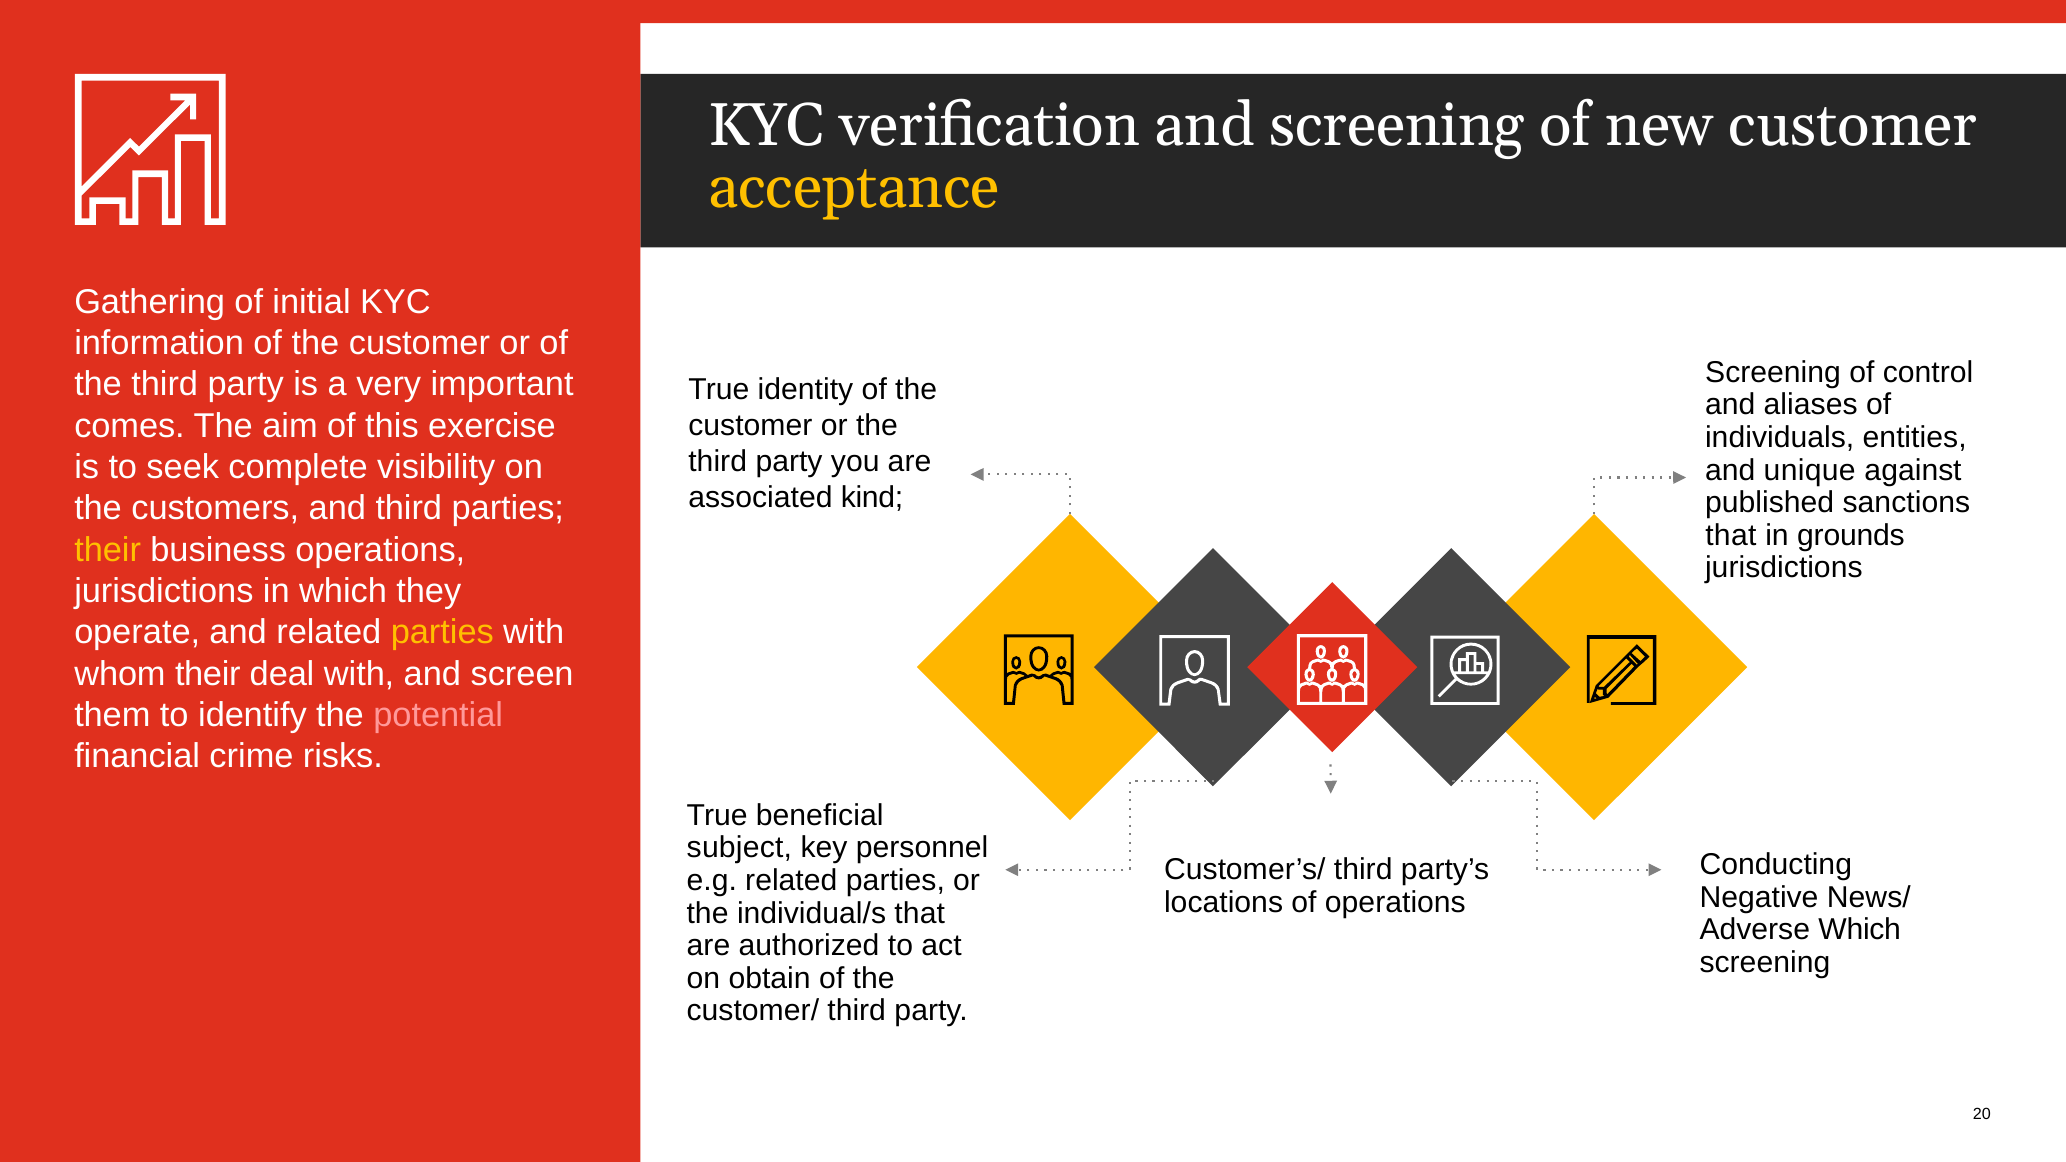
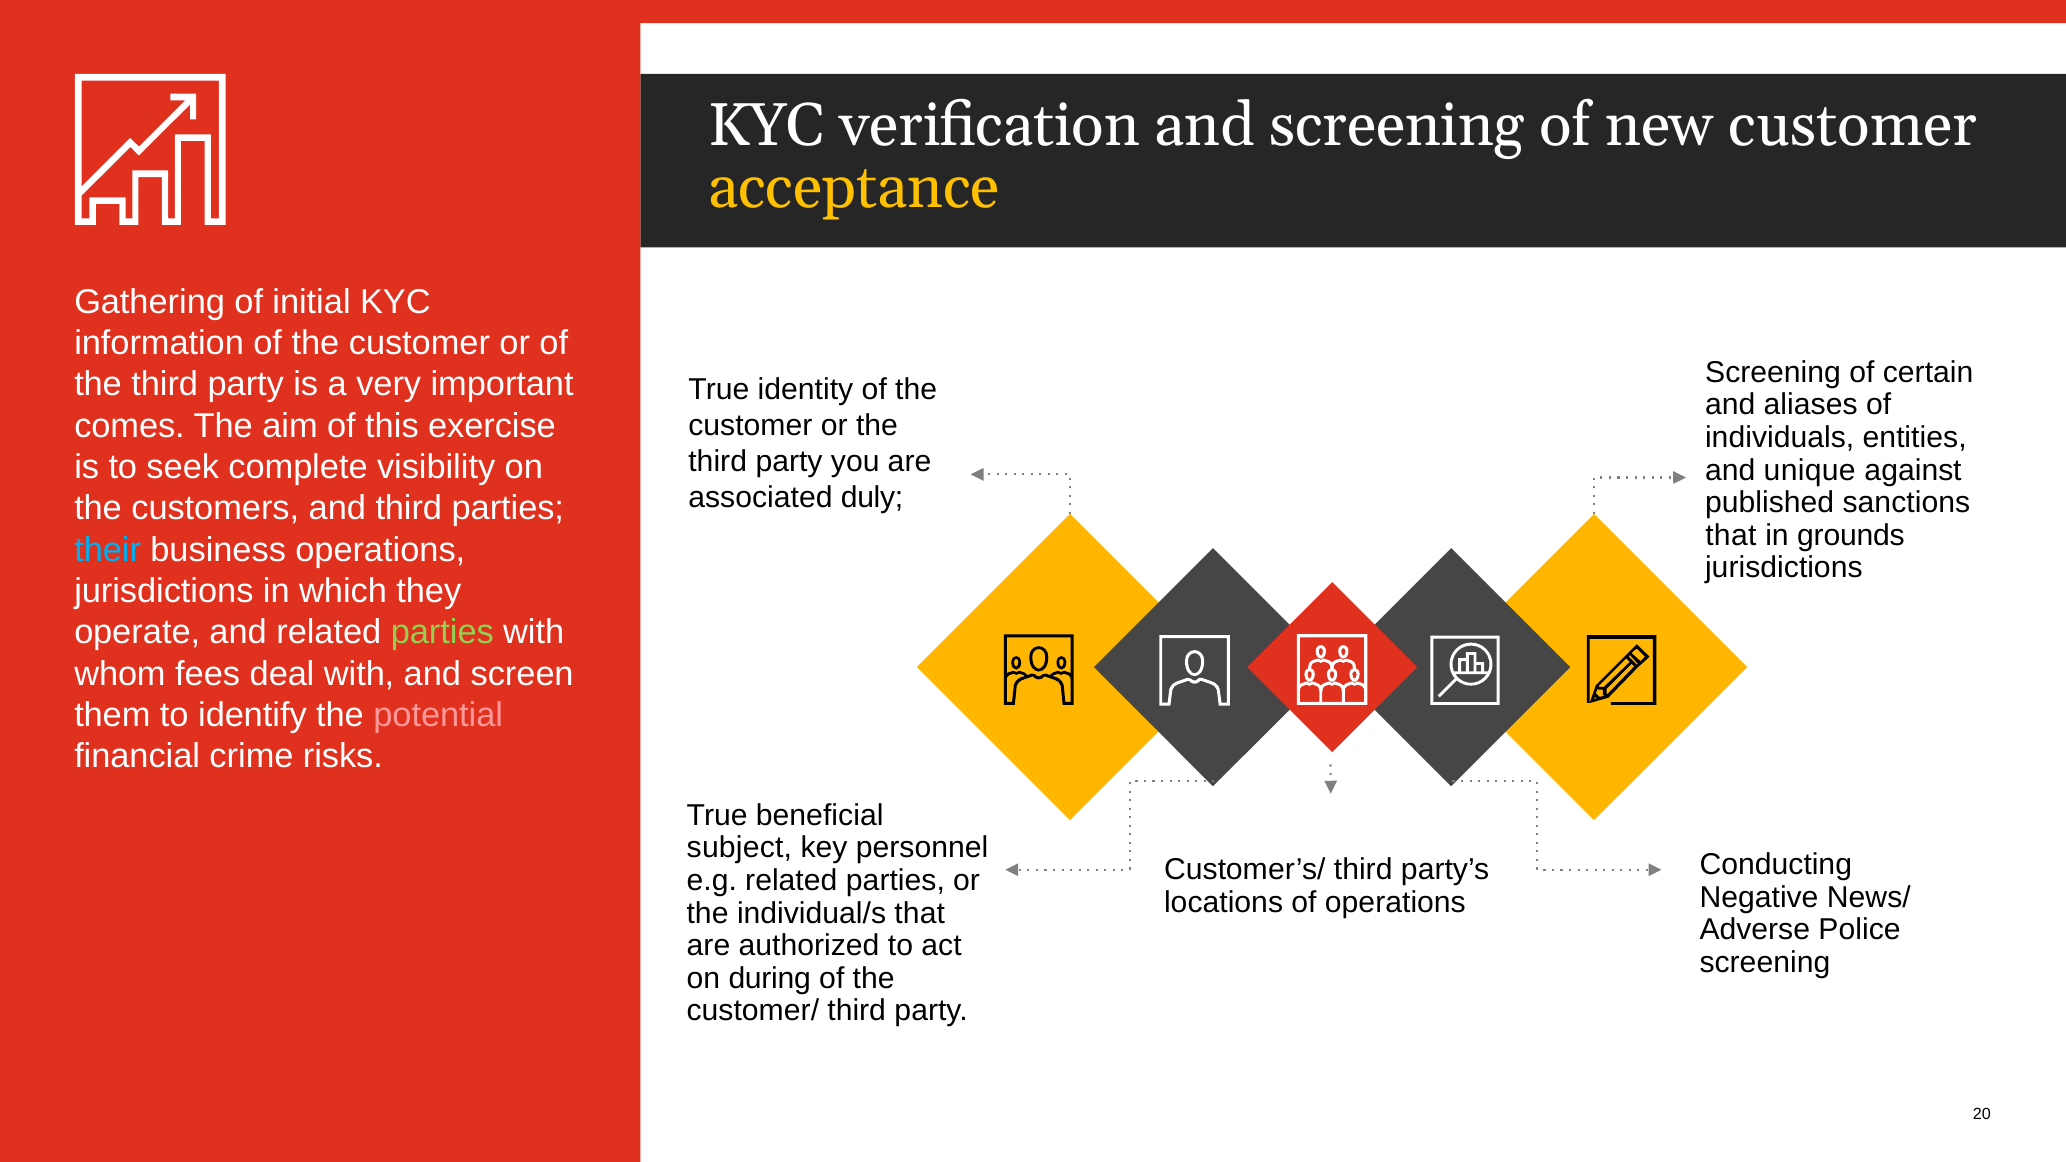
control: control -> certain
kind: kind -> duly
their at (108, 550) colour: yellow -> light blue
parties at (442, 632) colour: yellow -> light green
whom their: their -> fees
Adverse Which: Which -> Police
obtain: obtain -> during
